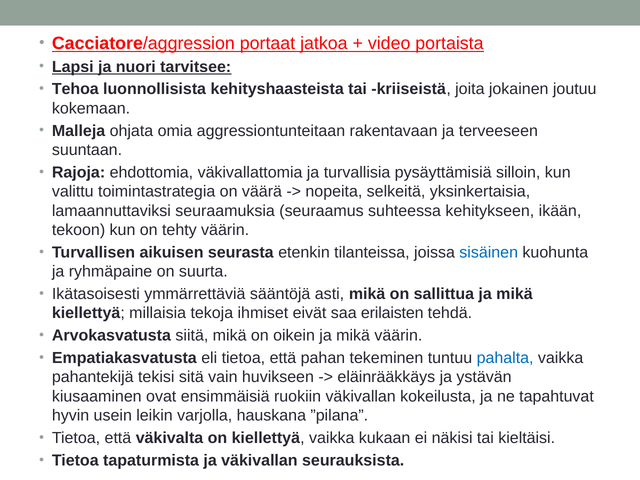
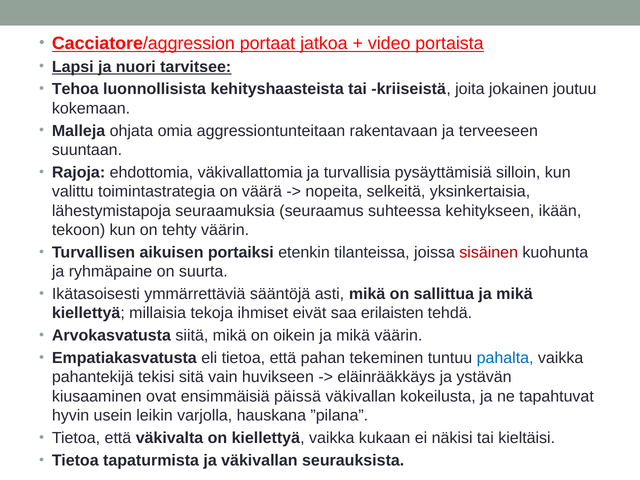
lamaannuttaviksi: lamaannuttaviksi -> lähestymistapoja
seurasta: seurasta -> portaiksi
sisäinen colour: blue -> red
ruokiin: ruokiin -> päissä
